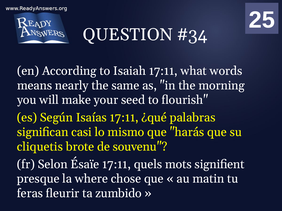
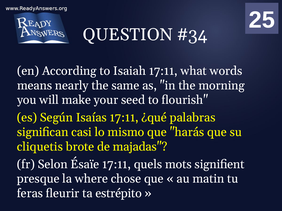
souvenu: souvenu -> majadas
zumbido: zumbido -> estrépito
